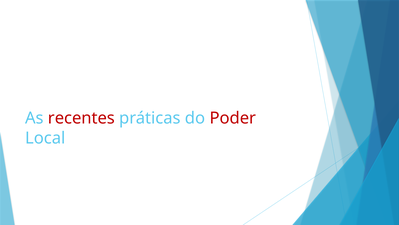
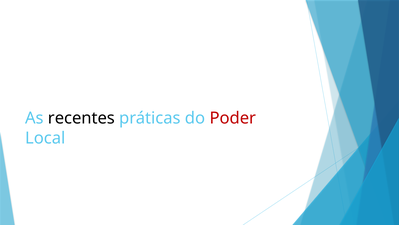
recentes colour: red -> black
